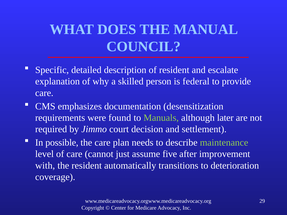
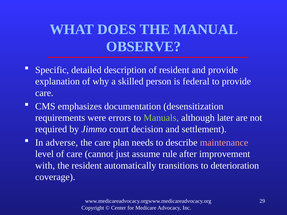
COUNCIL: COUNCIL -> OBSERVE
and escalate: escalate -> provide
found: found -> errors
possible: possible -> adverse
maintenance colour: light green -> pink
five: five -> rule
